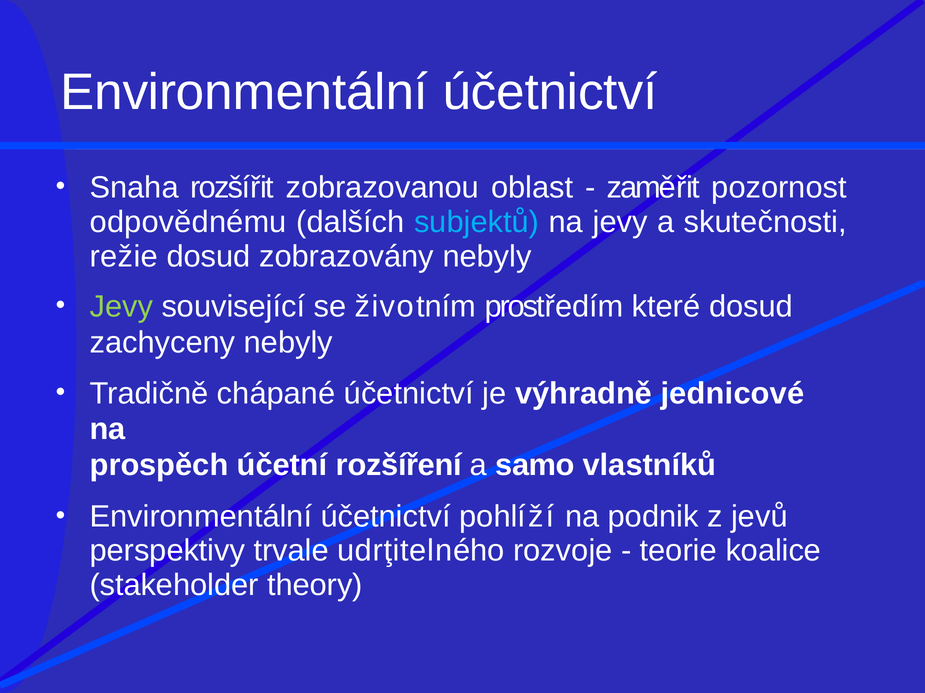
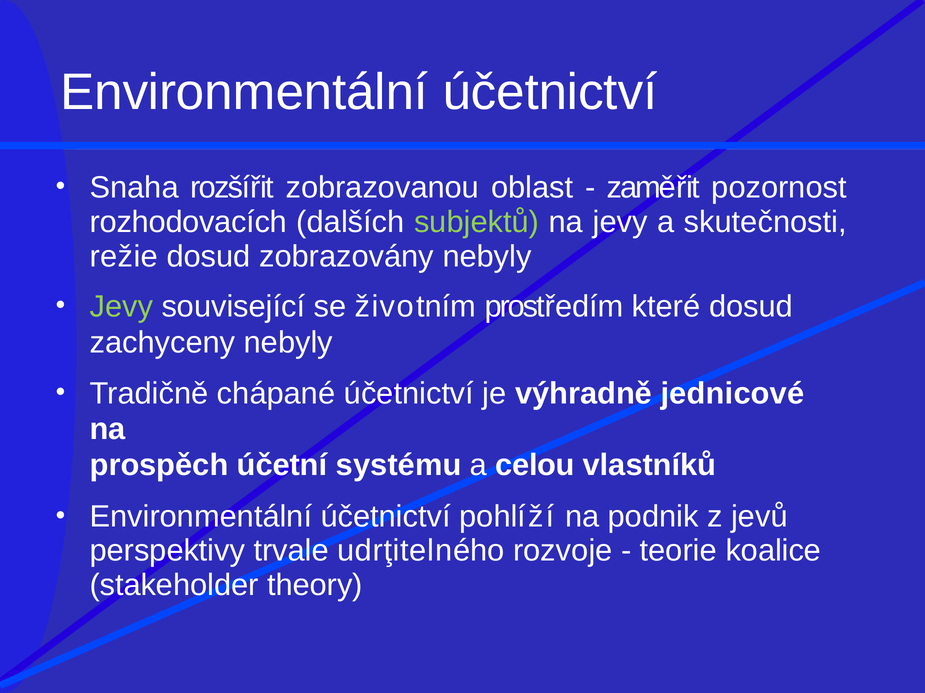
odpovědnému: odpovědnému -> rozhodovacích
subjektů colour: light blue -> light green
rozšíření: rozšíření -> systému
samo: samo -> celou
